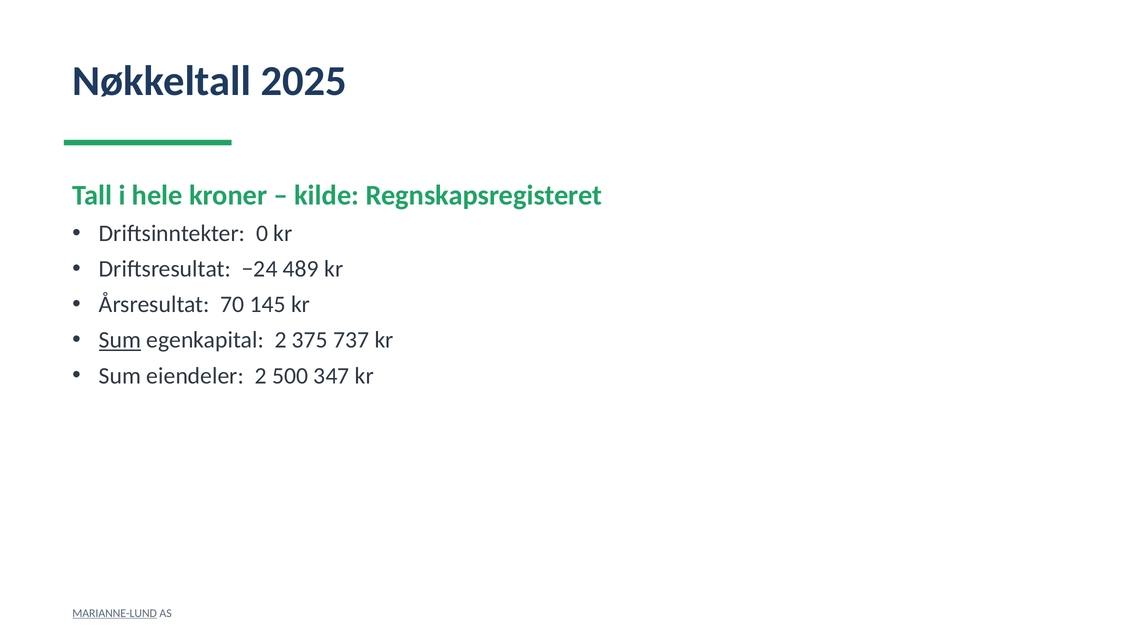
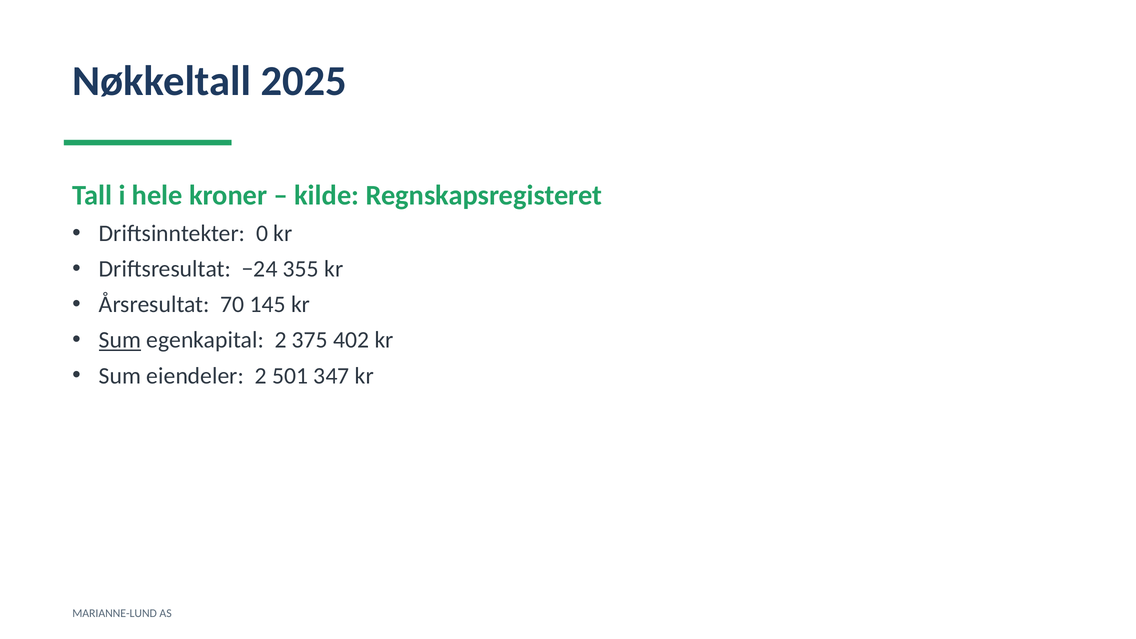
489: 489 -> 355
737: 737 -> 402
500: 500 -> 501
MARIANNE-LUND underline: present -> none
